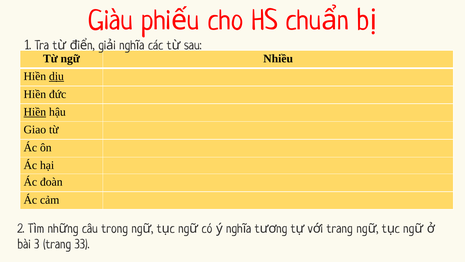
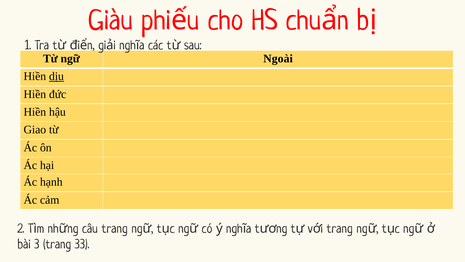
Nhiều: Nhiều -> Ngoài
Hiền at (35, 112) underline: present -> none
đoàn: đoàn -> hạnh
câu trong: trong -> trang
